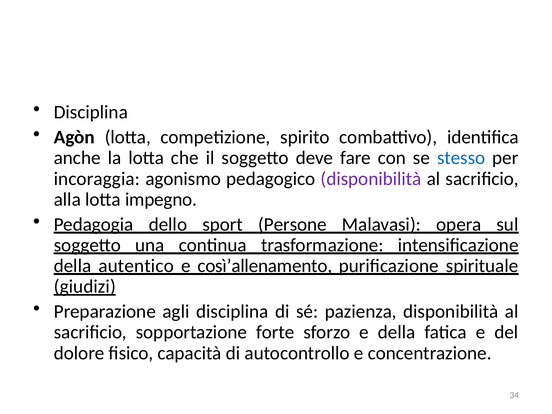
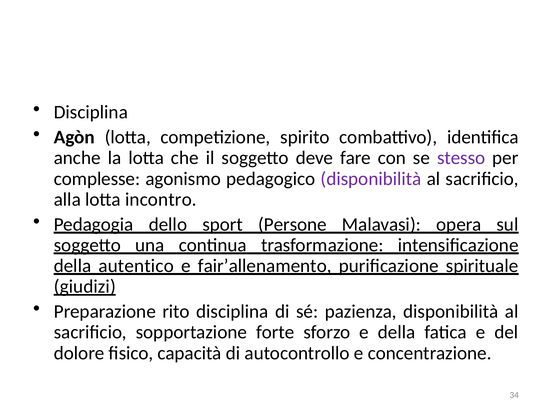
stesso colour: blue -> purple
incoraggia: incoraggia -> complesse
impegno: impegno -> incontro
così’allenamento: così’allenamento -> fair’allenamento
agli: agli -> rito
